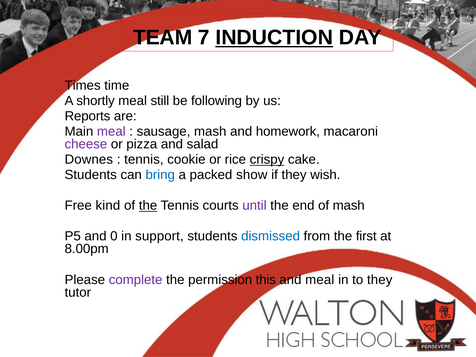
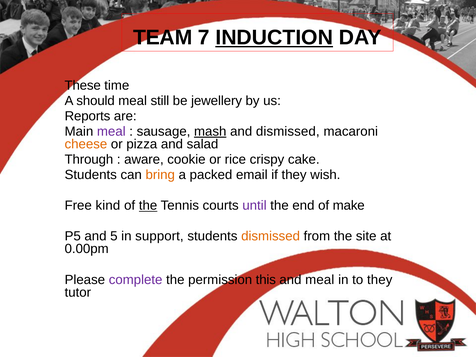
Times: Times -> These
shortly: shortly -> should
following: following -> jewellery
mash at (210, 132) underline: none -> present
and homework: homework -> dismissed
cheese colour: purple -> orange
Downes: Downes -> Through
tennis at (144, 160): tennis -> aware
crispy underline: present -> none
bring colour: blue -> orange
show: show -> email
of mash: mash -> make
0: 0 -> 5
dismissed at (271, 236) colour: blue -> orange
first: first -> site
8.00pm: 8.00pm -> 0.00pm
